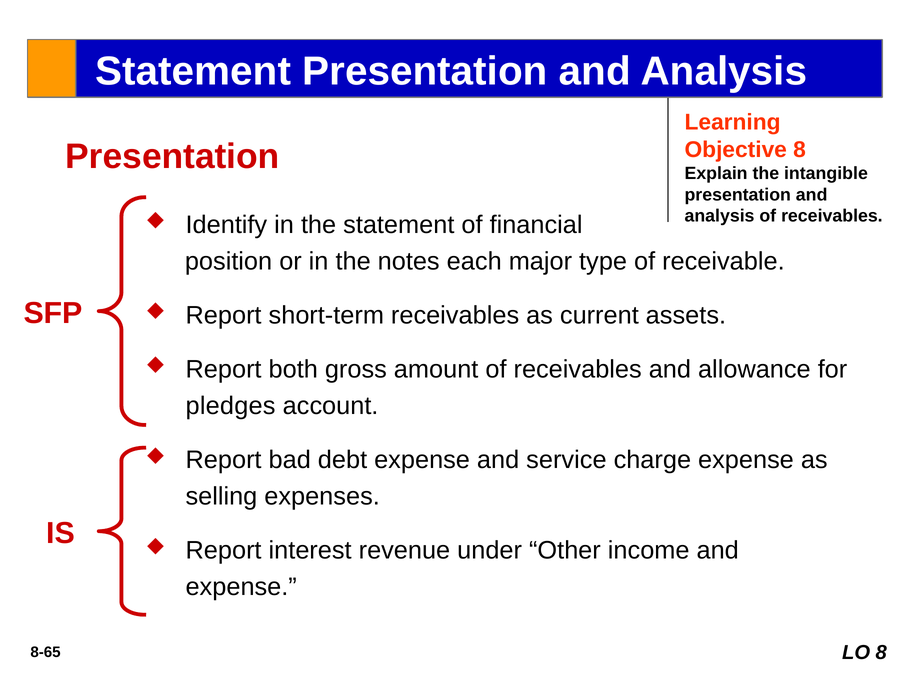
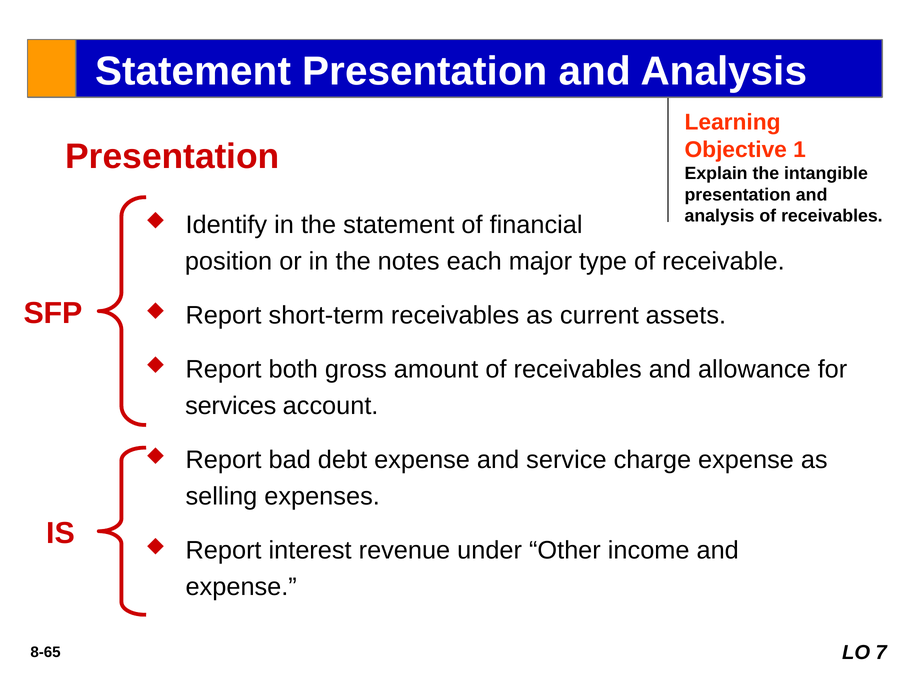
Objective 8: 8 -> 1
pledges: pledges -> services
LO 8: 8 -> 7
